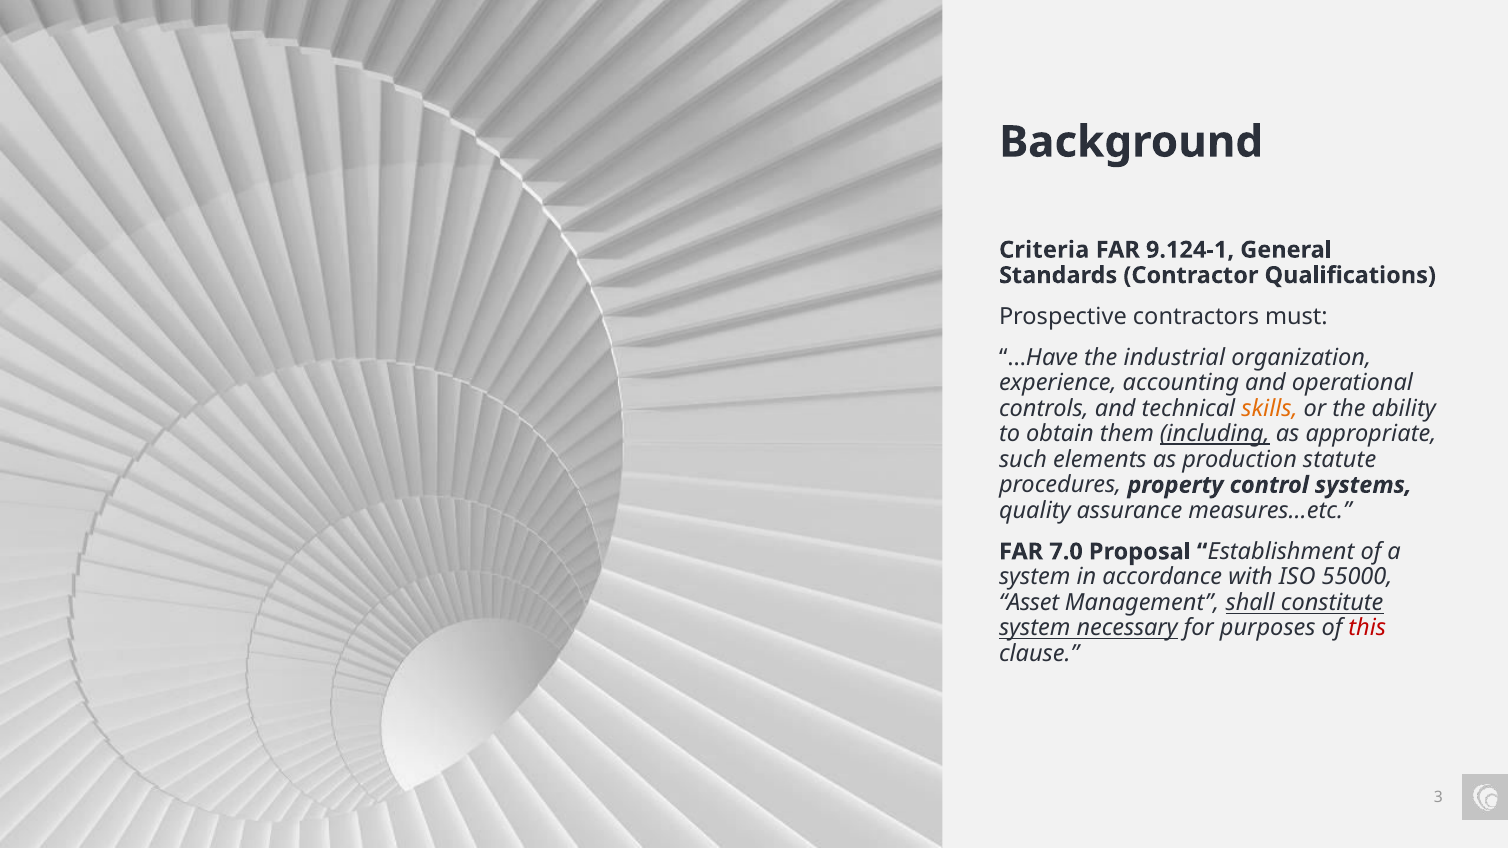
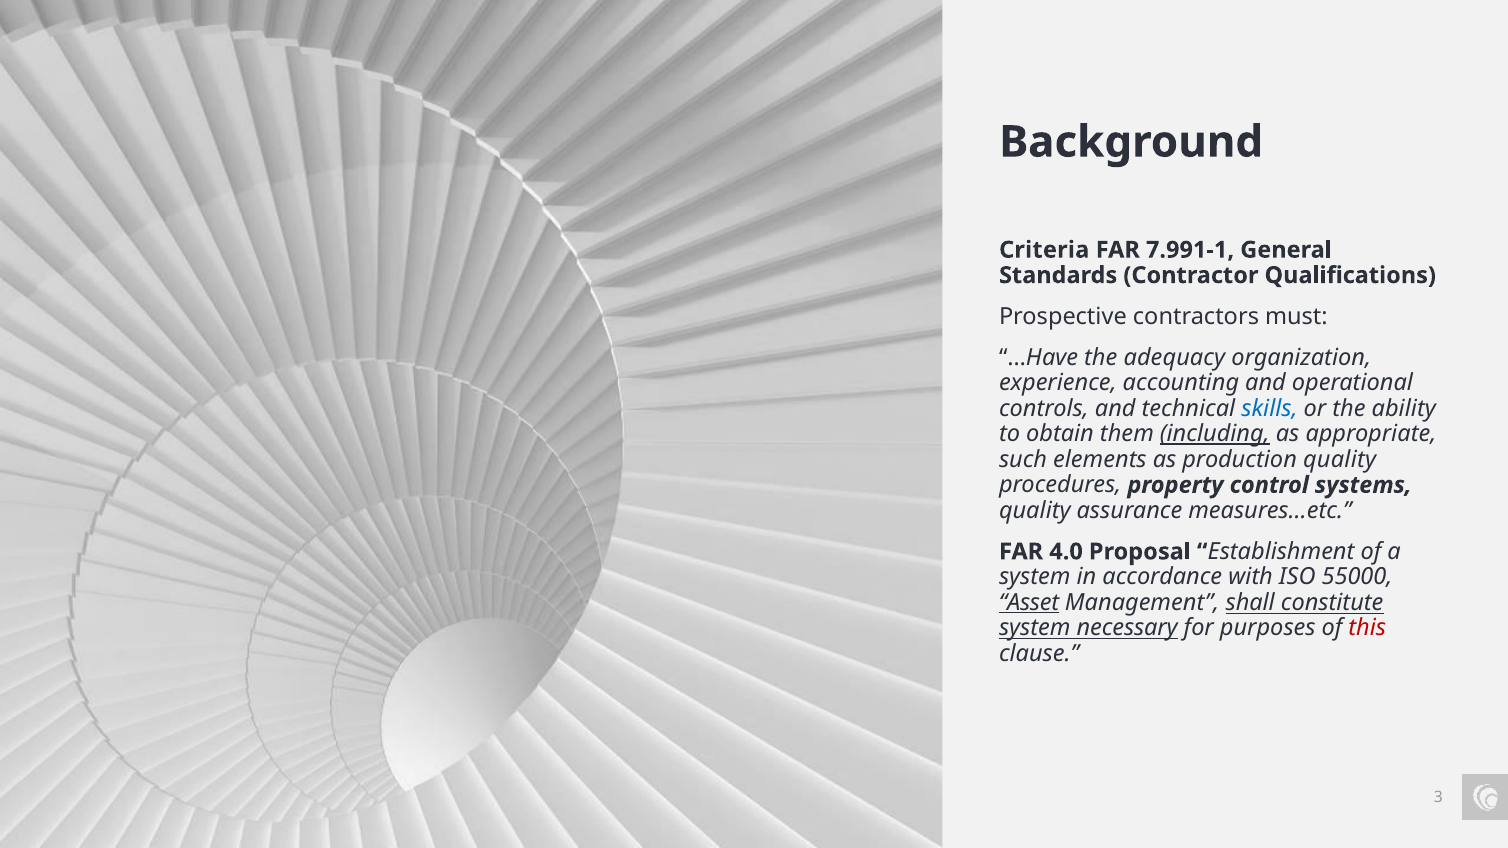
9.124-1: 9.124-1 -> 7.991-1
industrial: industrial -> adequacy
skills colour: orange -> blue
production statute: statute -> quality
7.0: 7.0 -> 4.0
Asset underline: none -> present
